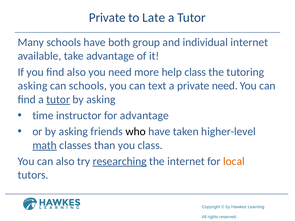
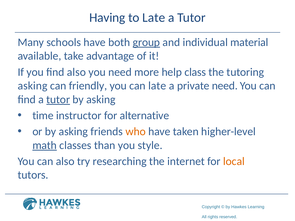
Private at (107, 18): Private -> Having
group underline: none -> present
individual internet: internet -> material
can schools: schools -> friendly
can text: text -> late
for advantage: advantage -> alternative
who colour: black -> orange
you class: class -> style
researching underline: present -> none
